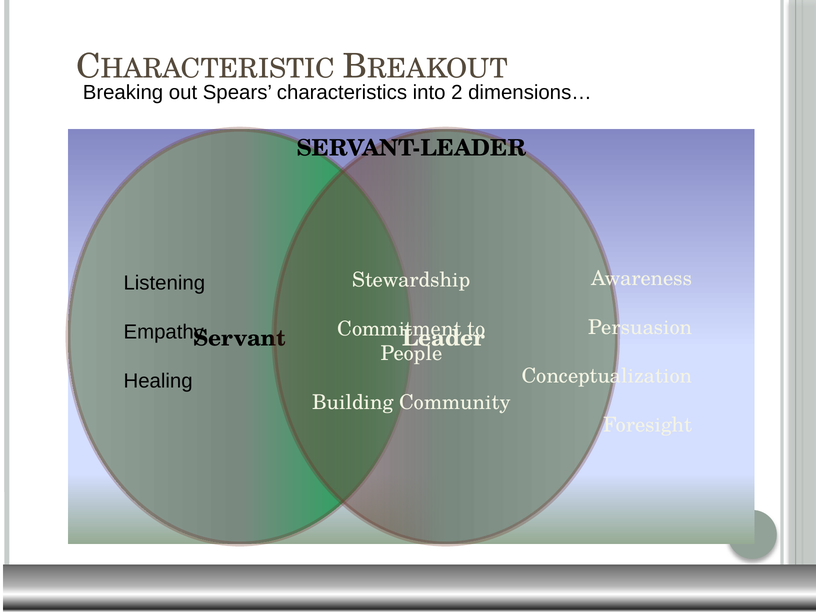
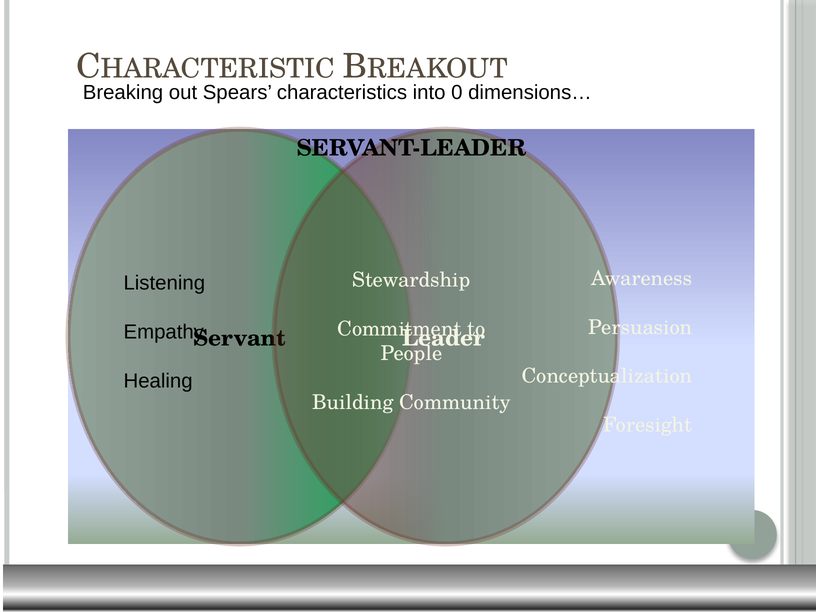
2: 2 -> 0
